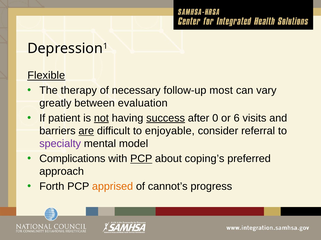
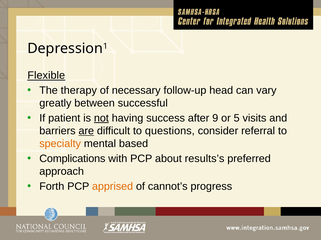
most: most -> head
evaluation: evaluation -> successful
success underline: present -> none
0: 0 -> 9
6: 6 -> 5
enjoyable: enjoyable -> questions
specialty colour: purple -> orange
model: model -> based
PCP at (141, 159) underline: present -> none
coping’s: coping’s -> results’s
